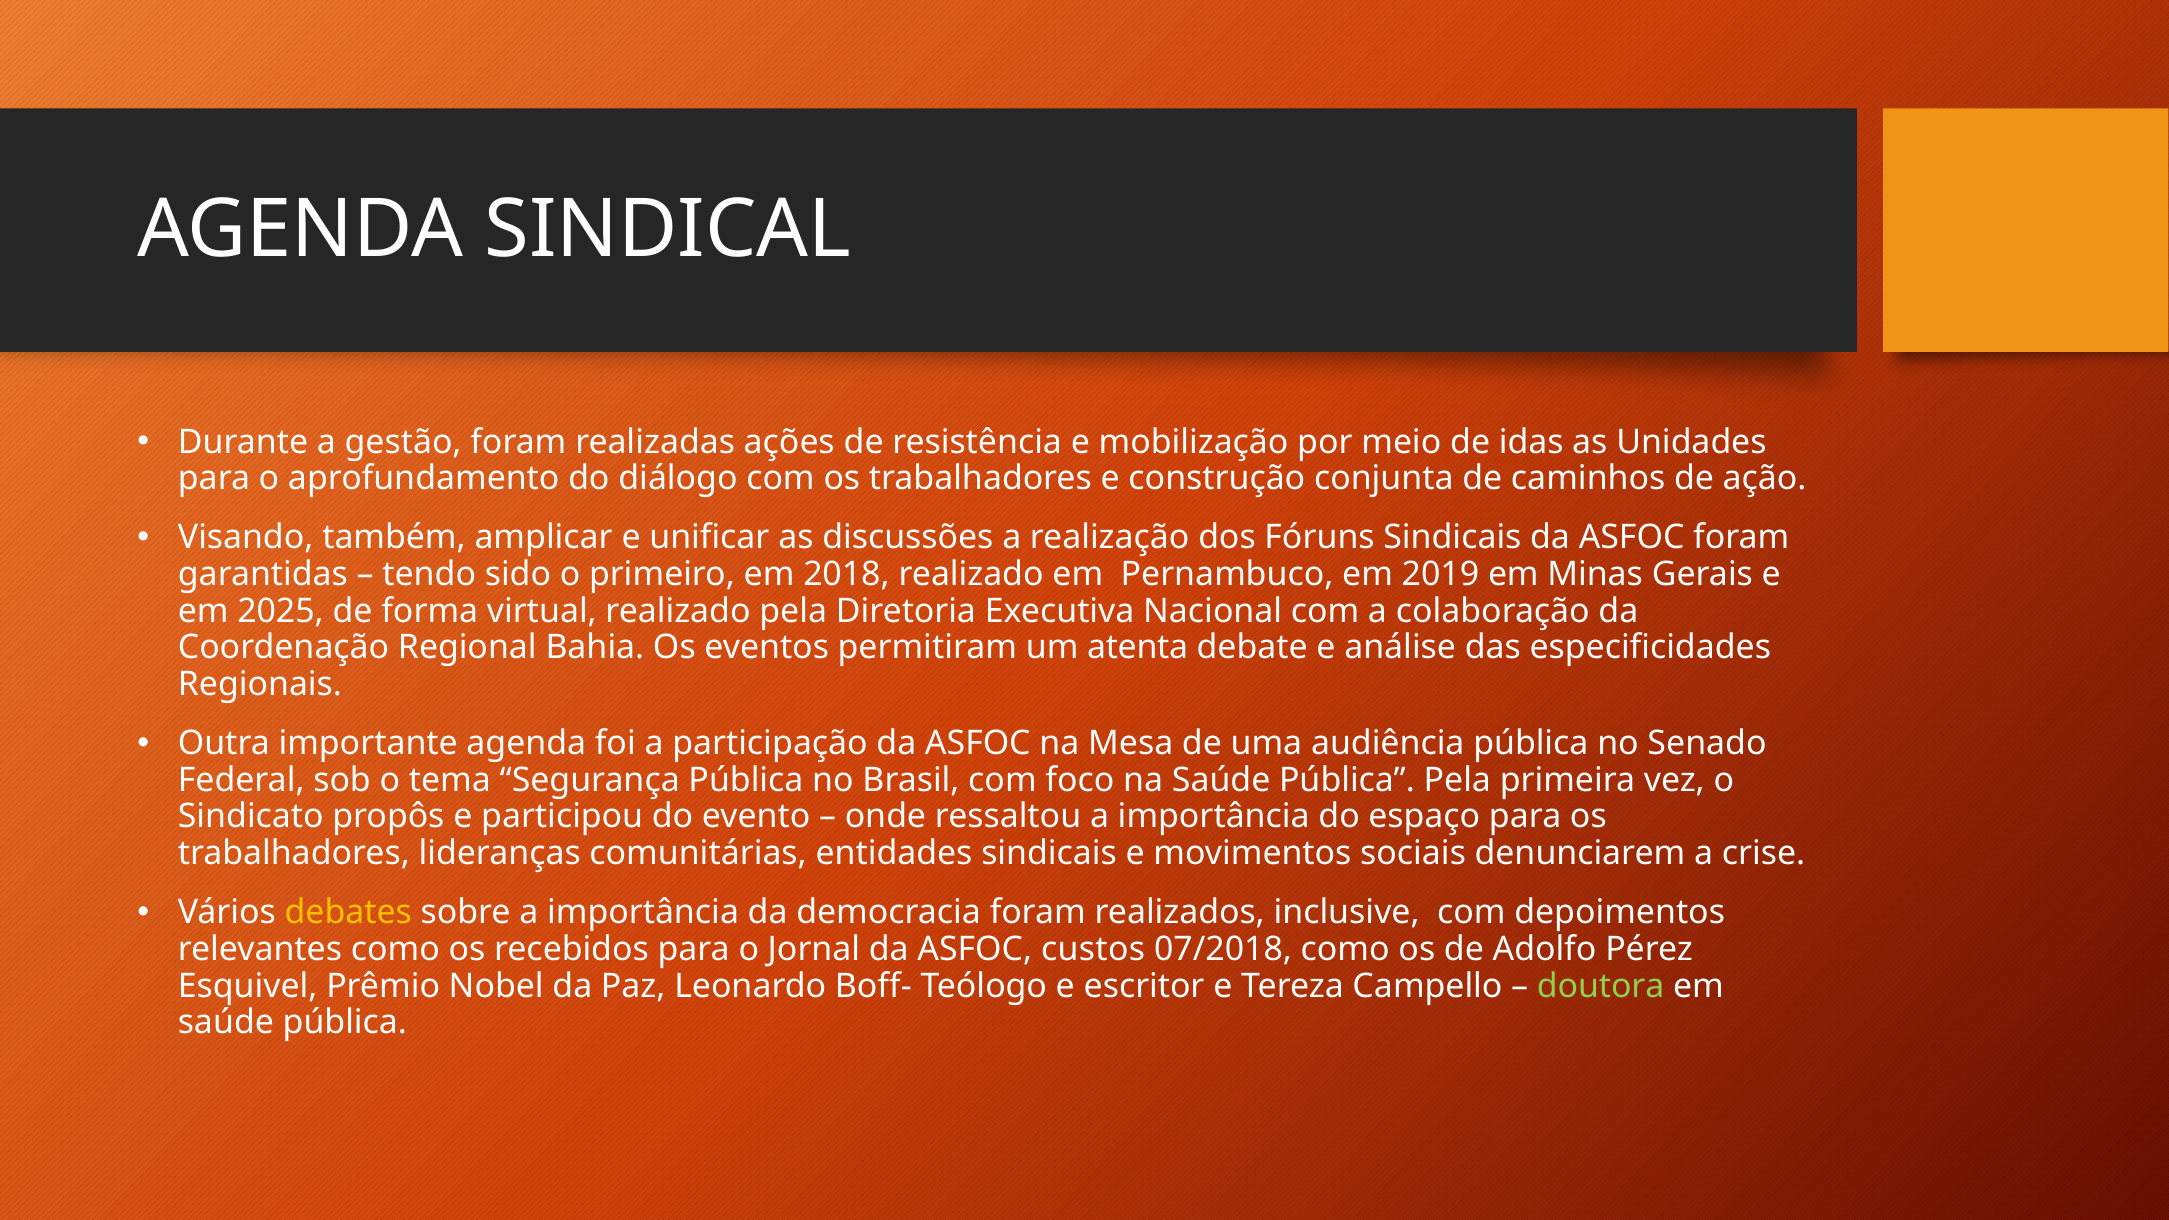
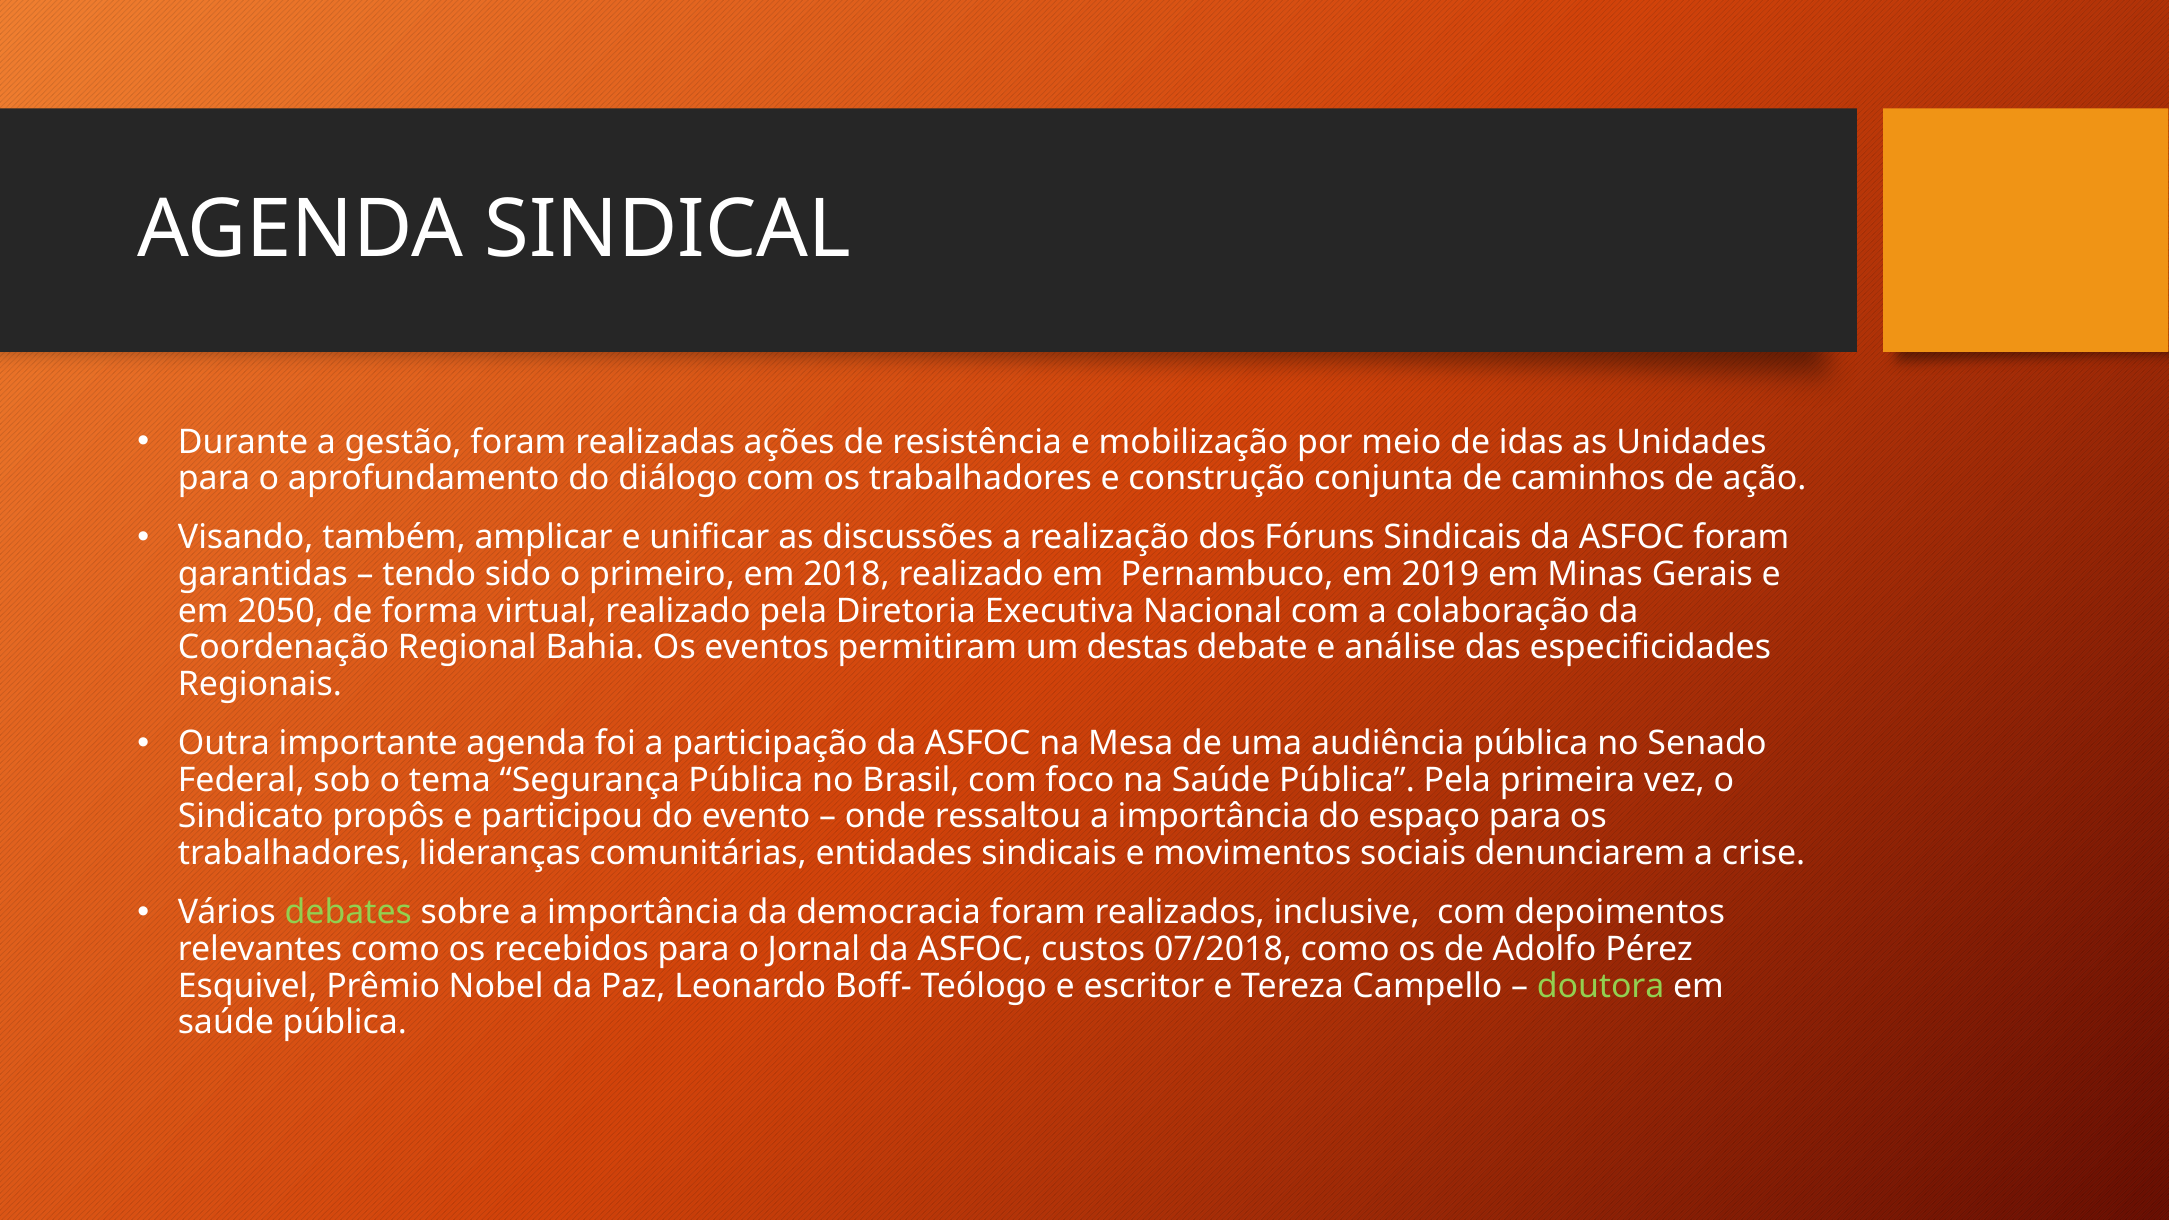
2025: 2025 -> 2050
atenta: atenta -> destas
debates colour: yellow -> light green
